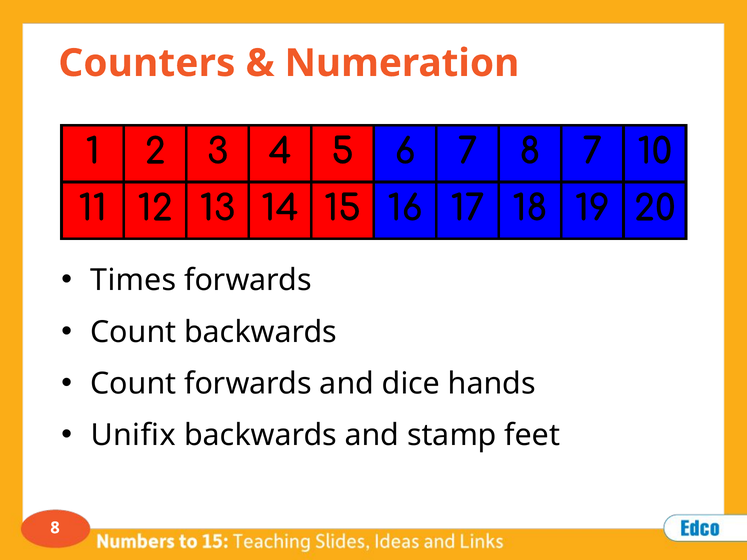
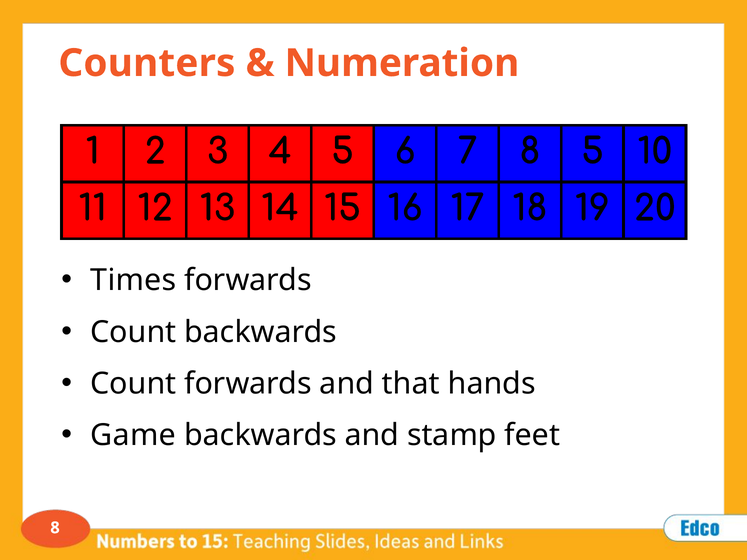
8 7: 7 -> 5
dice: dice -> that
Unifix: Unifix -> Game
